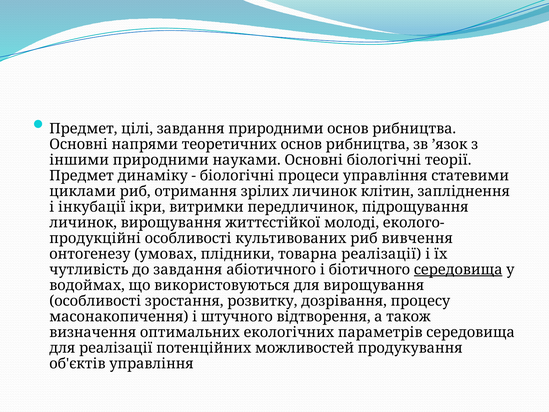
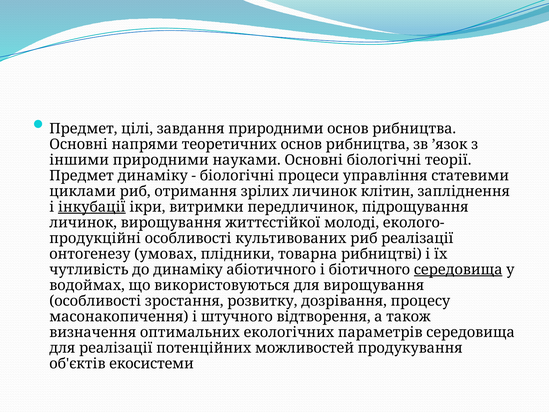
інкубації underline: none -> present
риб вивчення: вивчення -> реалізації
товарна реалізації: реалізації -> рибництві
до завдання: завдання -> динаміку
об'єктів управління: управління -> екосистеми
